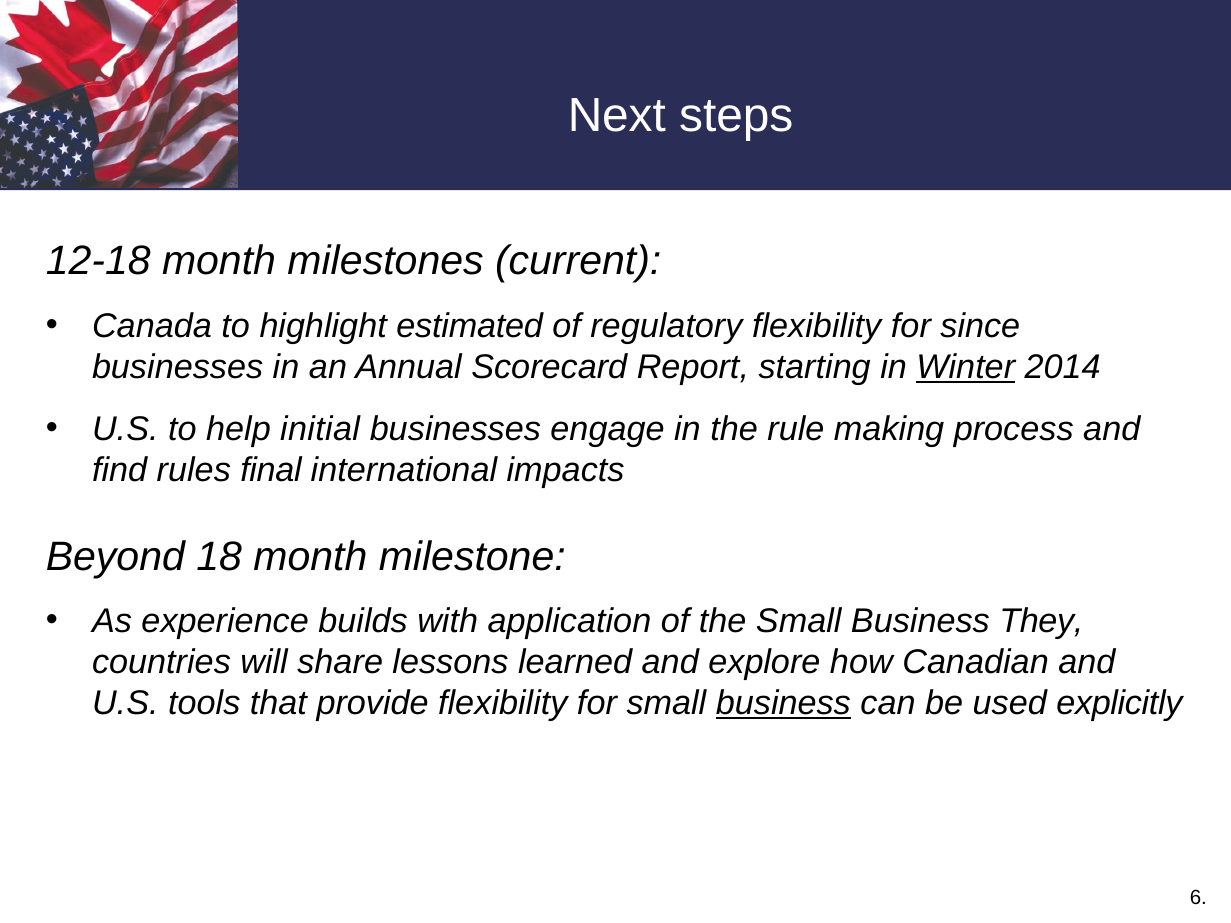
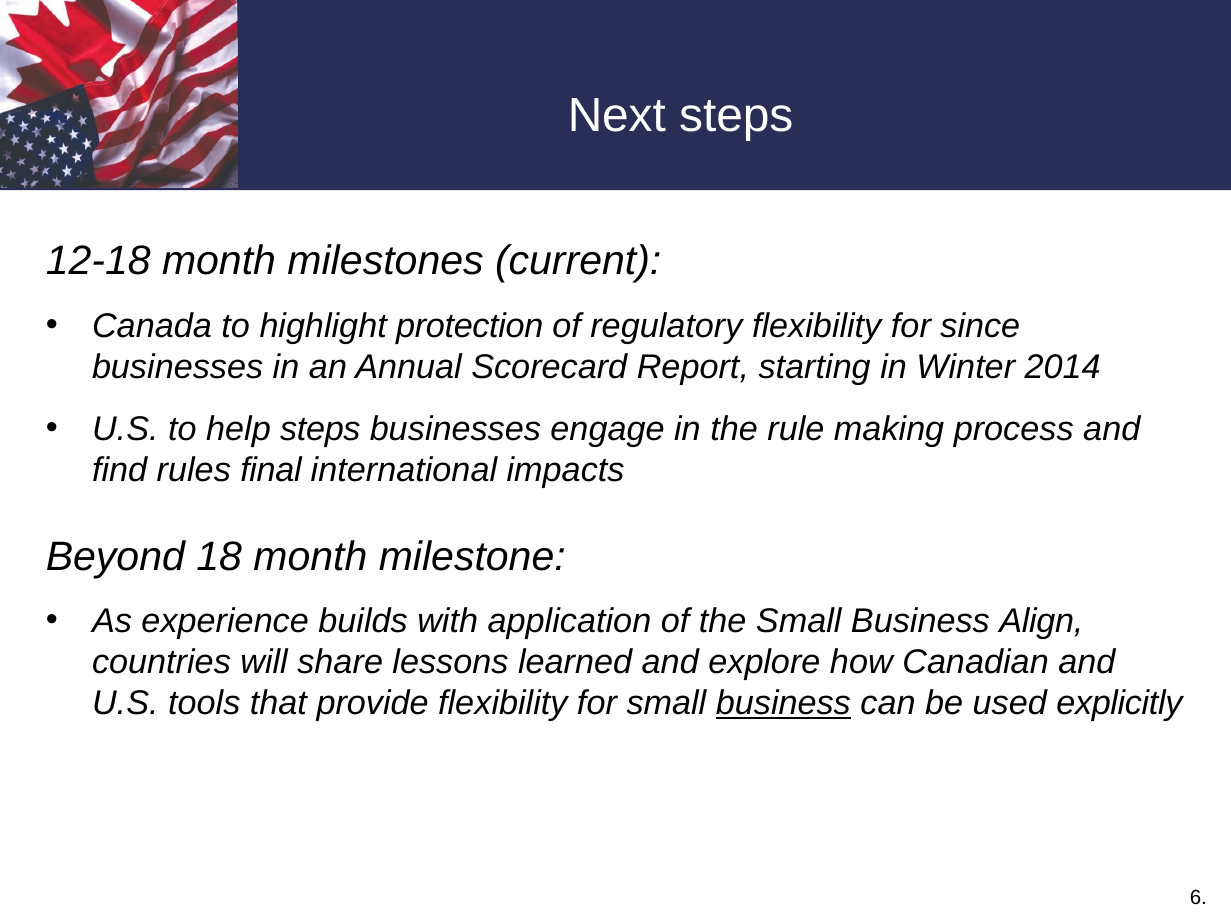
estimated: estimated -> protection
Winter underline: present -> none
help initial: initial -> steps
They: They -> Align
